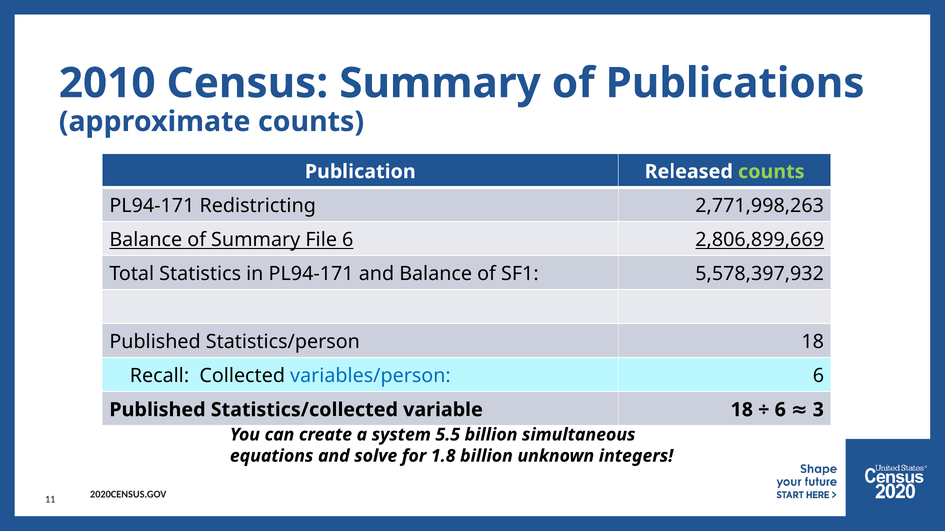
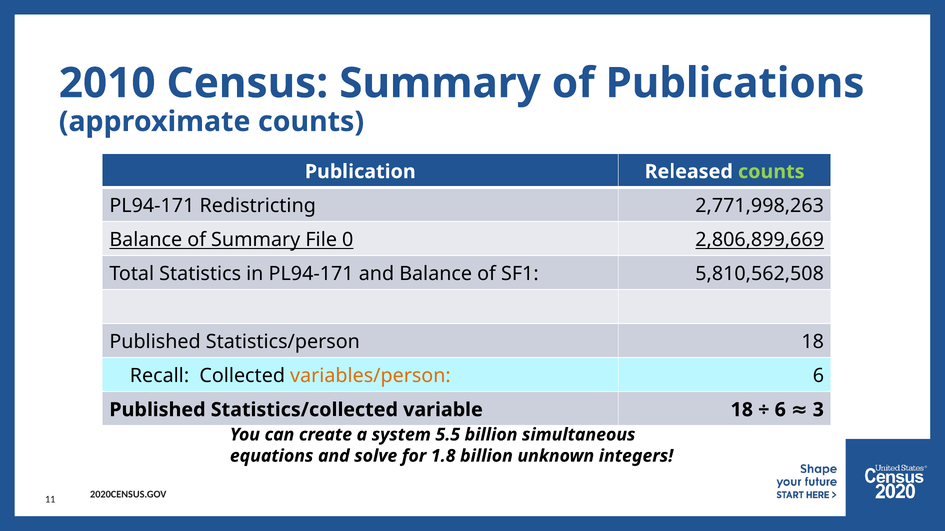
File 6: 6 -> 0
5,578,397,932: 5,578,397,932 -> 5,810,562,508
variables/person colour: blue -> orange
